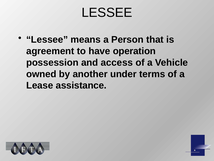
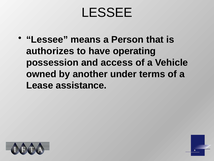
agreement: agreement -> authorizes
operation: operation -> operating
